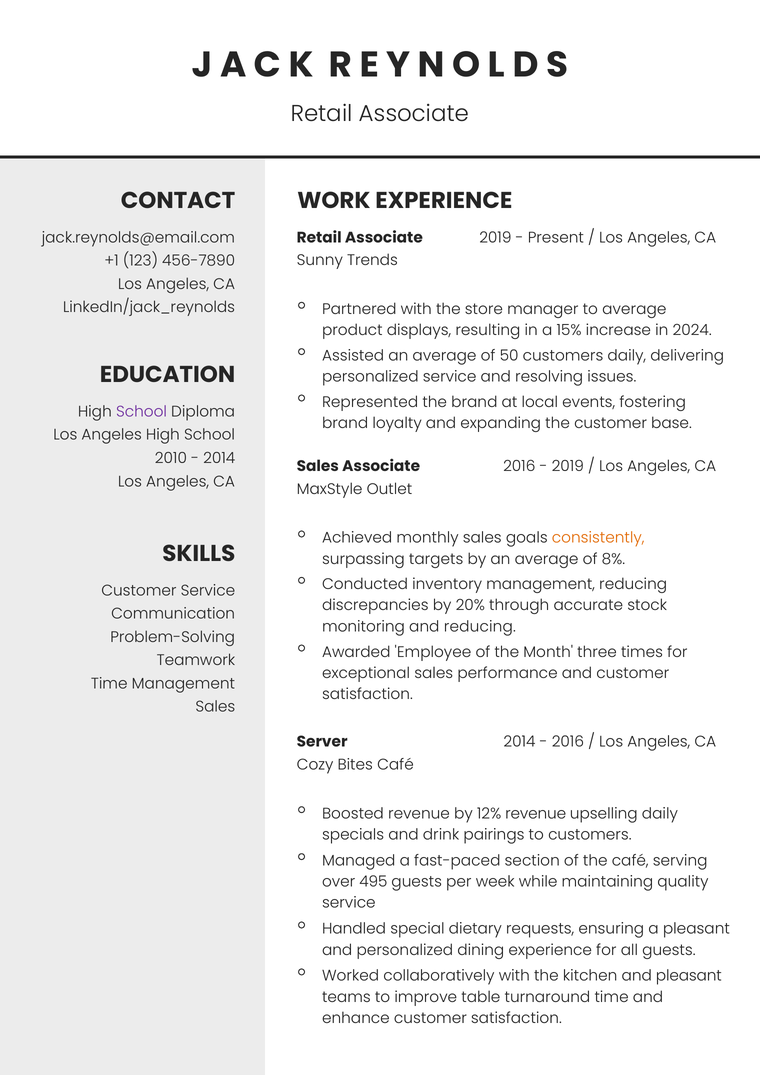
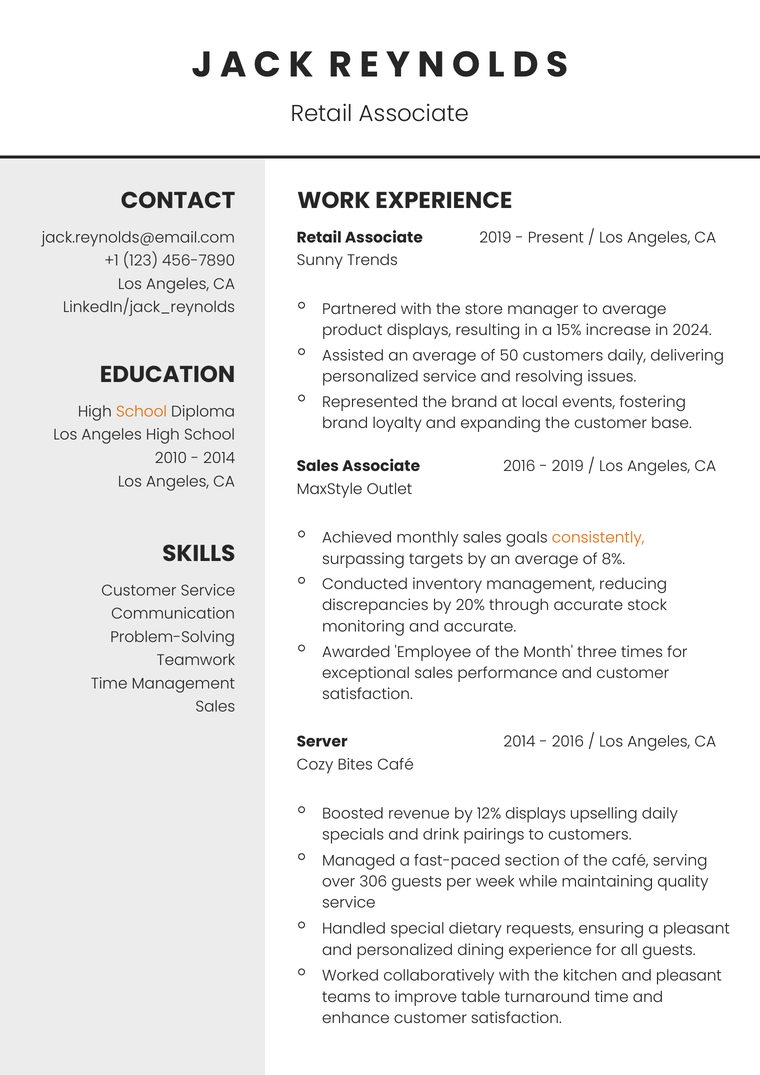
School at (142, 412) colour: purple -> orange
and reducing: reducing -> accurate
12% revenue: revenue -> displays
495: 495 -> 306
